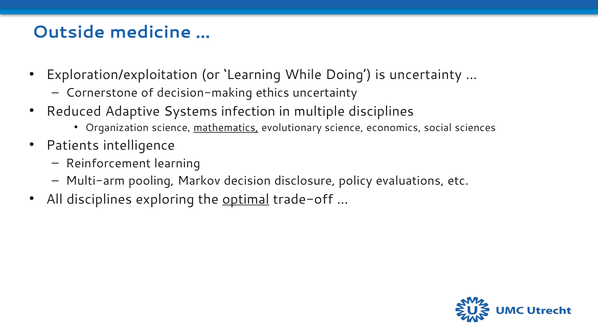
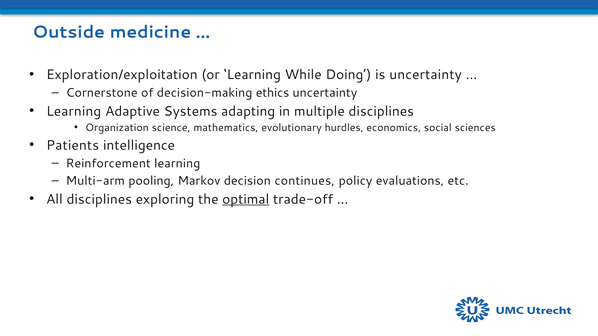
Reduced at (74, 111): Reduced -> Learning
infection: infection -> adapting
mathematics underline: present -> none
evolutionary science: science -> hurdles
disclosure: disclosure -> continues
